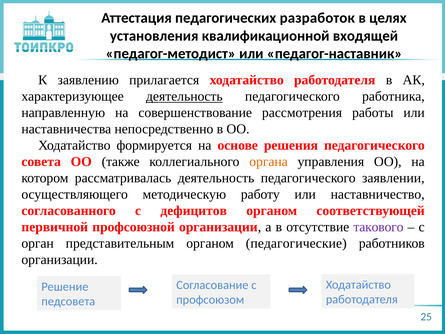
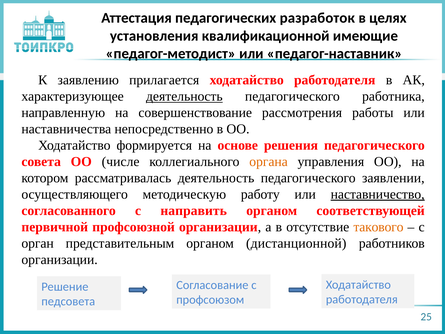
входящей: входящей -> имеющие
также: также -> числе
наставничество underline: none -> present
дефицитов: дефицитов -> направить
такового colour: purple -> orange
педагогические: педагогические -> дистанционной
